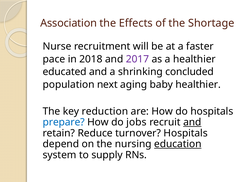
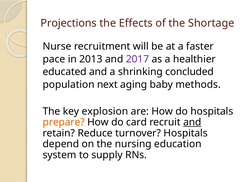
Association: Association -> Projections
2018: 2018 -> 2013
baby healthier: healthier -> methods
reduction: reduction -> explosion
prepare colour: blue -> orange
jobs: jobs -> card
education underline: present -> none
